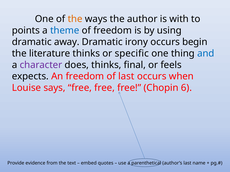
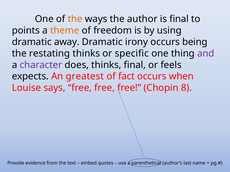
is with: with -> final
theme colour: blue -> orange
begin: begin -> being
literature: literature -> restating
and colour: blue -> purple
An freedom: freedom -> greatest
of last: last -> fact
6: 6 -> 8
